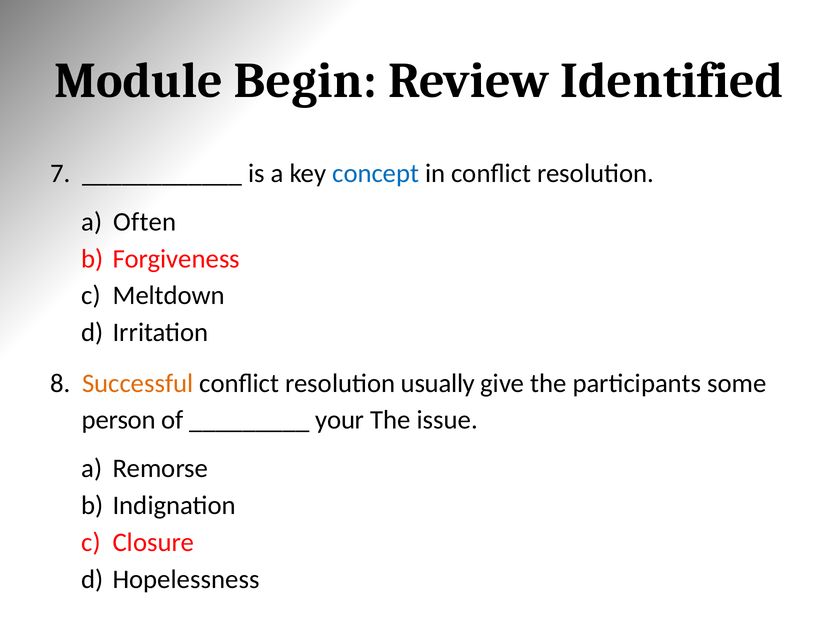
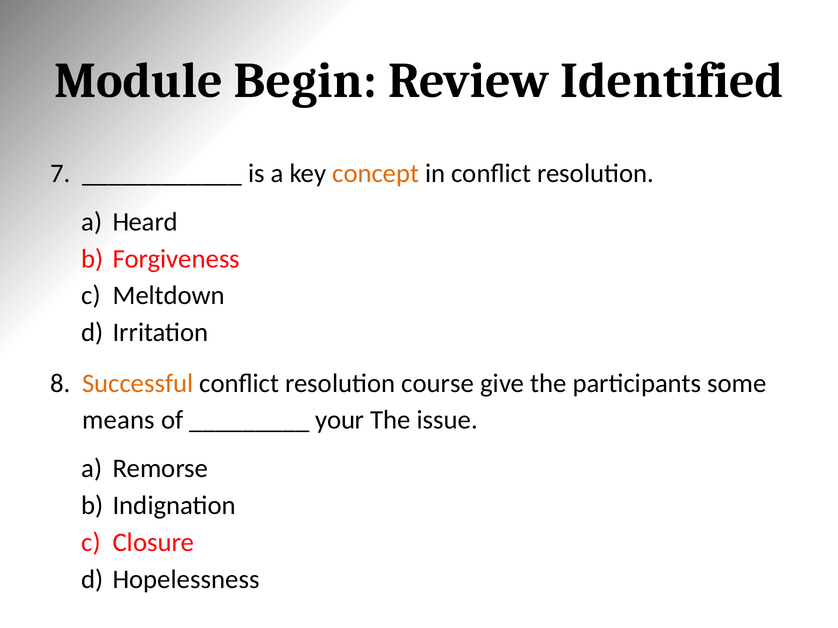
concept colour: blue -> orange
Often: Often -> Heard
usually: usually -> course
person: person -> means
